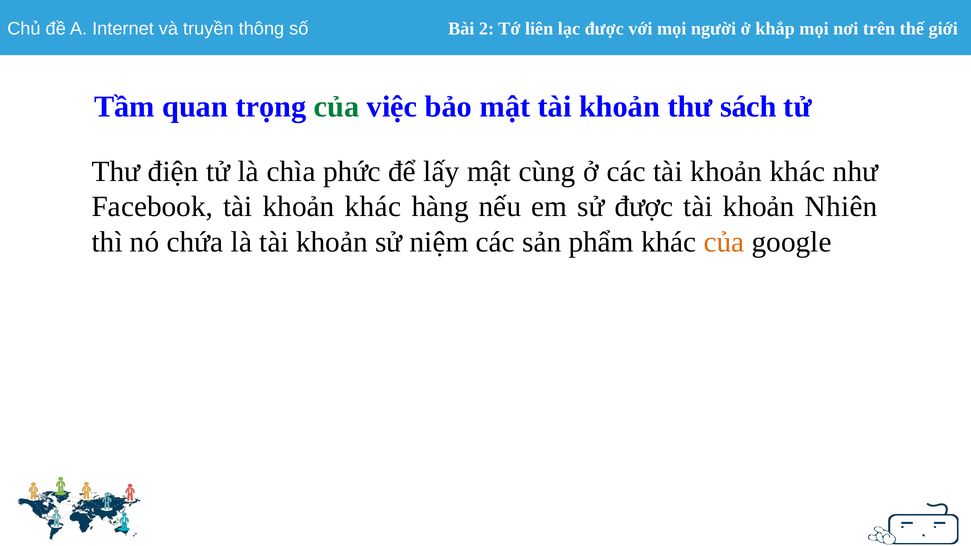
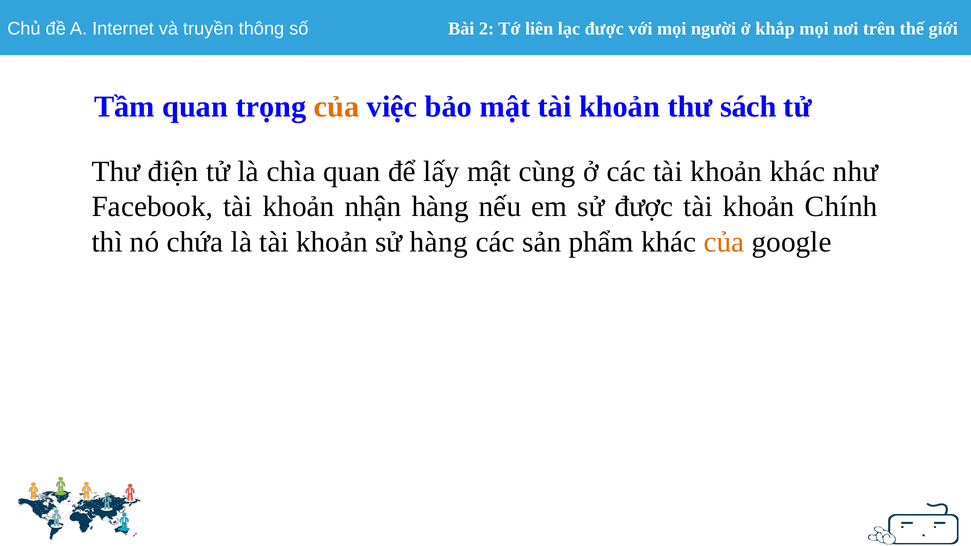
của at (337, 107) colour: green -> orange
chìa phức: phức -> quan
Facebook tài khoản khác: khác -> nhận
Nhiên: Nhiên -> Chính
sử niệm: niệm -> hàng
